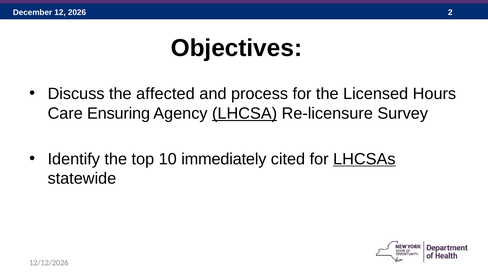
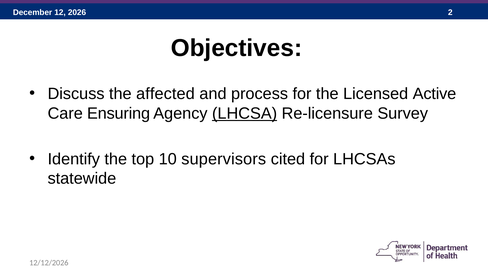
Hours: Hours -> Active
immediately: immediately -> supervisors
LHCSAs underline: present -> none
